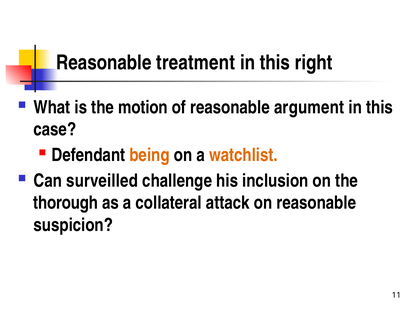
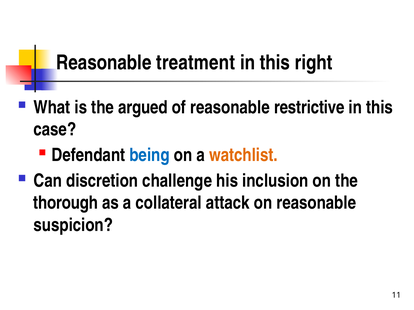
motion: motion -> argued
argument: argument -> restrictive
being colour: orange -> blue
surveilled: surveilled -> discretion
